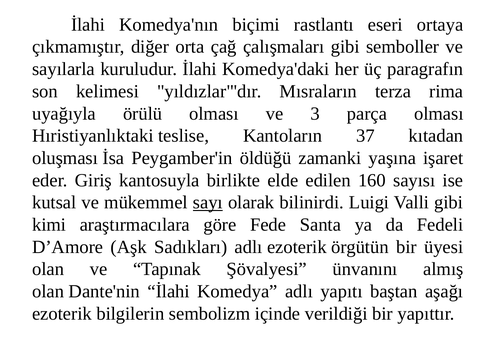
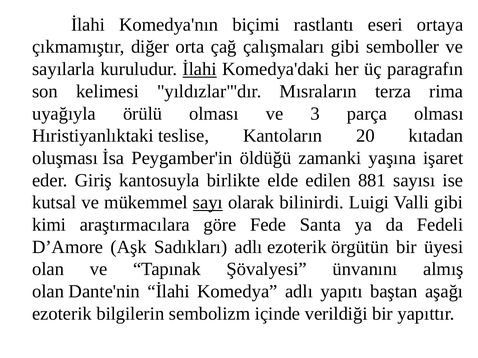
İlahi at (200, 69) underline: none -> present
37: 37 -> 20
160: 160 -> 881
